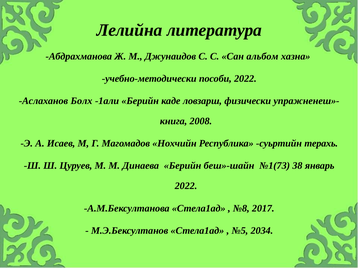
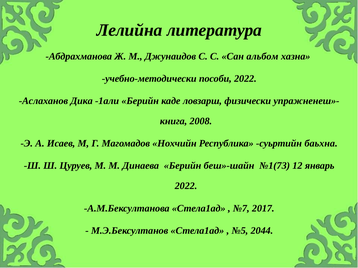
Болх: Болх -> Дика
терахь: терахь -> баьхна
38: 38 -> 12
№8: №8 -> №7
2034: 2034 -> 2044
